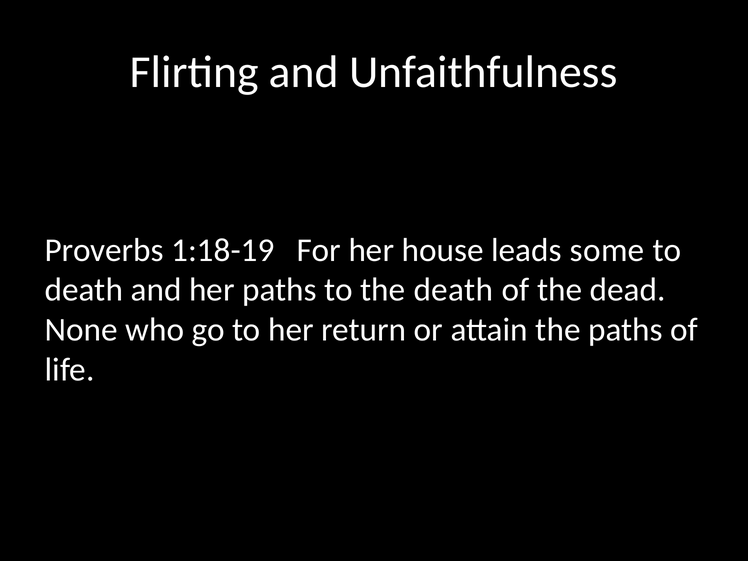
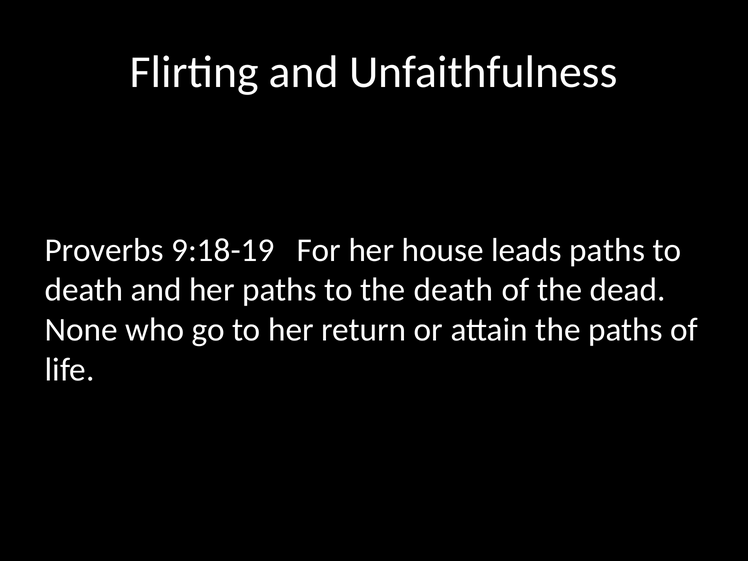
1:18-19: 1:18-19 -> 9:18-19
leads some: some -> paths
